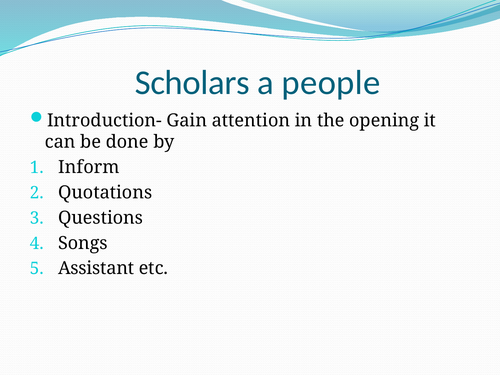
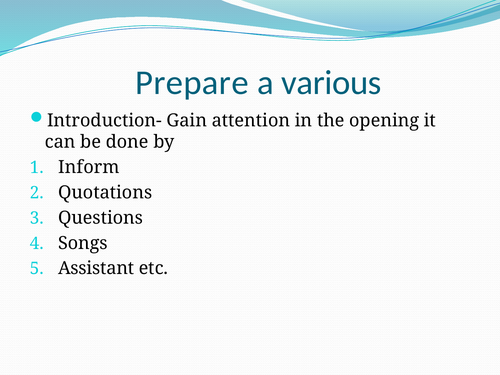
Scholars: Scholars -> Prepare
people: people -> various
